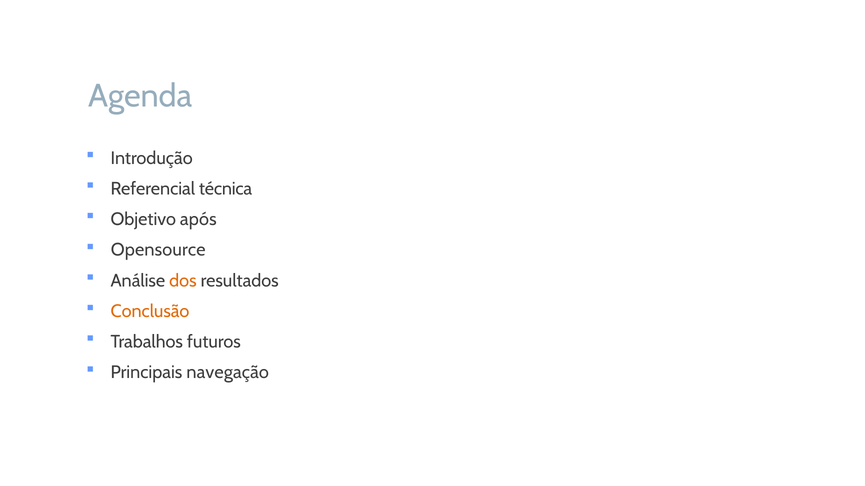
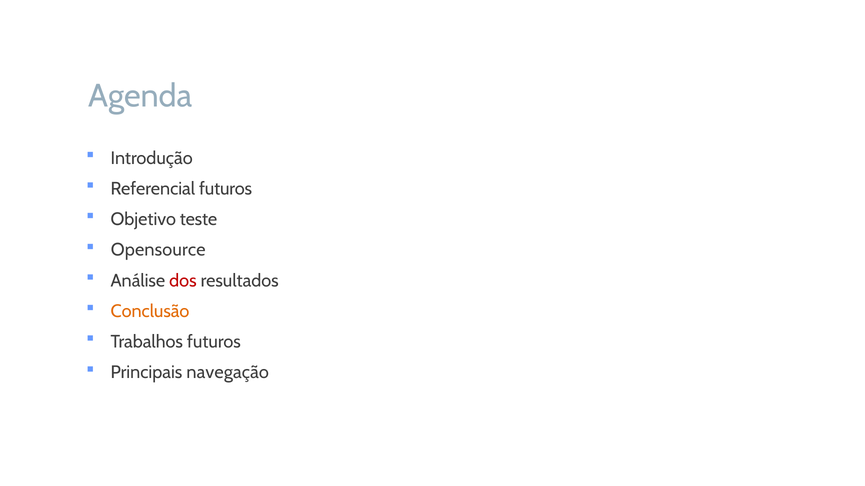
Referencial técnica: técnica -> futuros
após: após -> teste
dos colour: orange -> red
